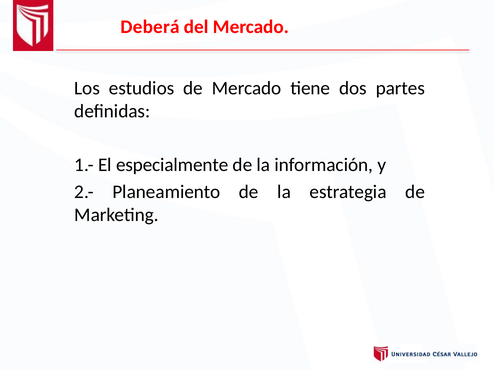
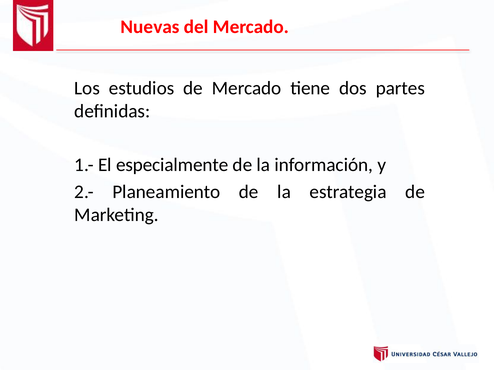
Deberá: Deberá -> Nuevas
